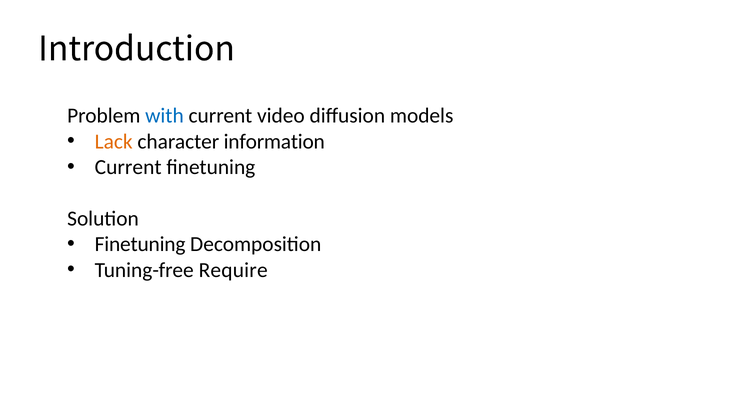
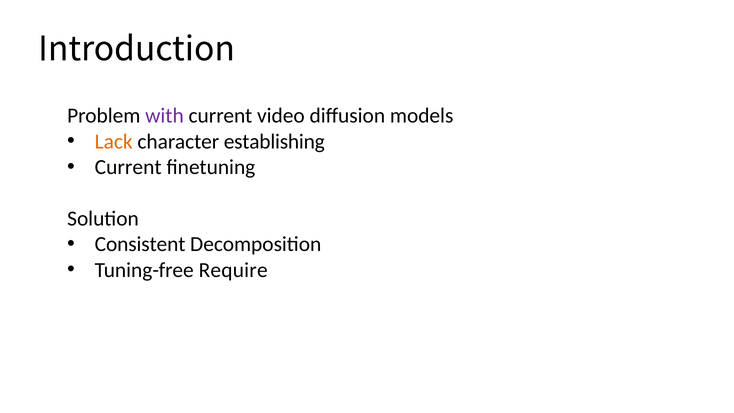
with colour: blue -> purple
information: information -> establishing
Finetuning at (140, 244): Finetuning -> Consistent
